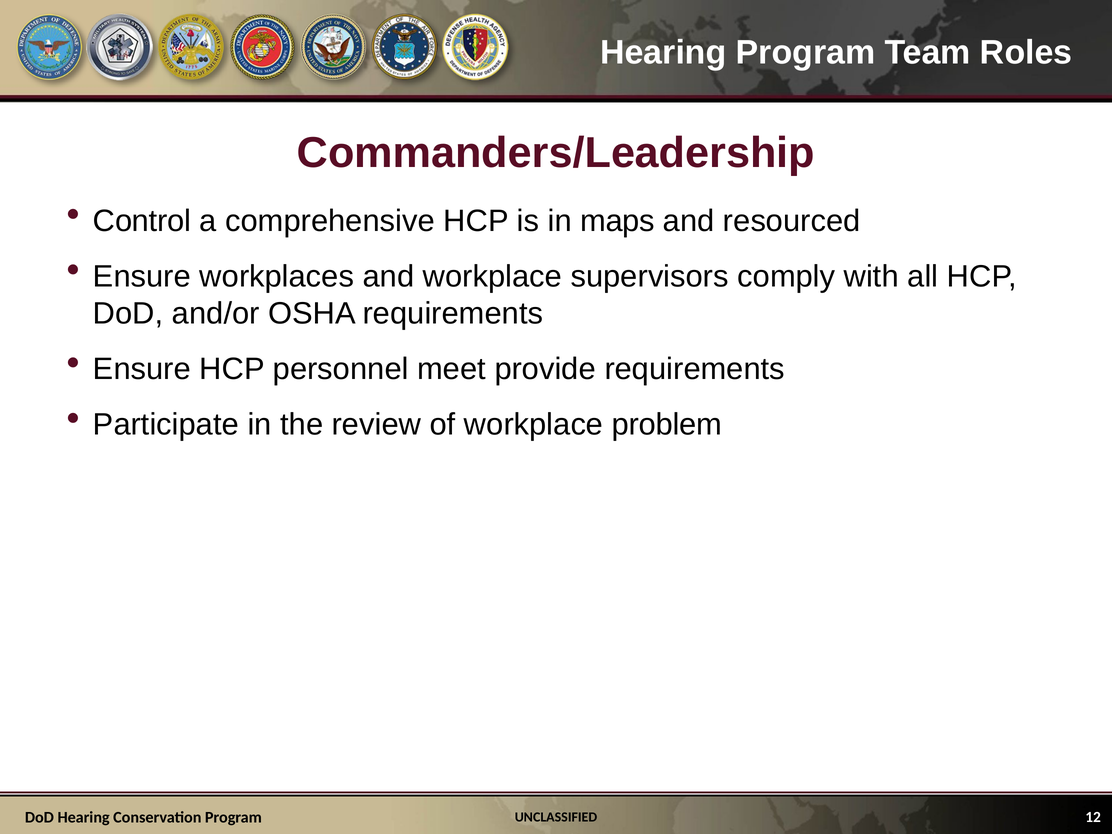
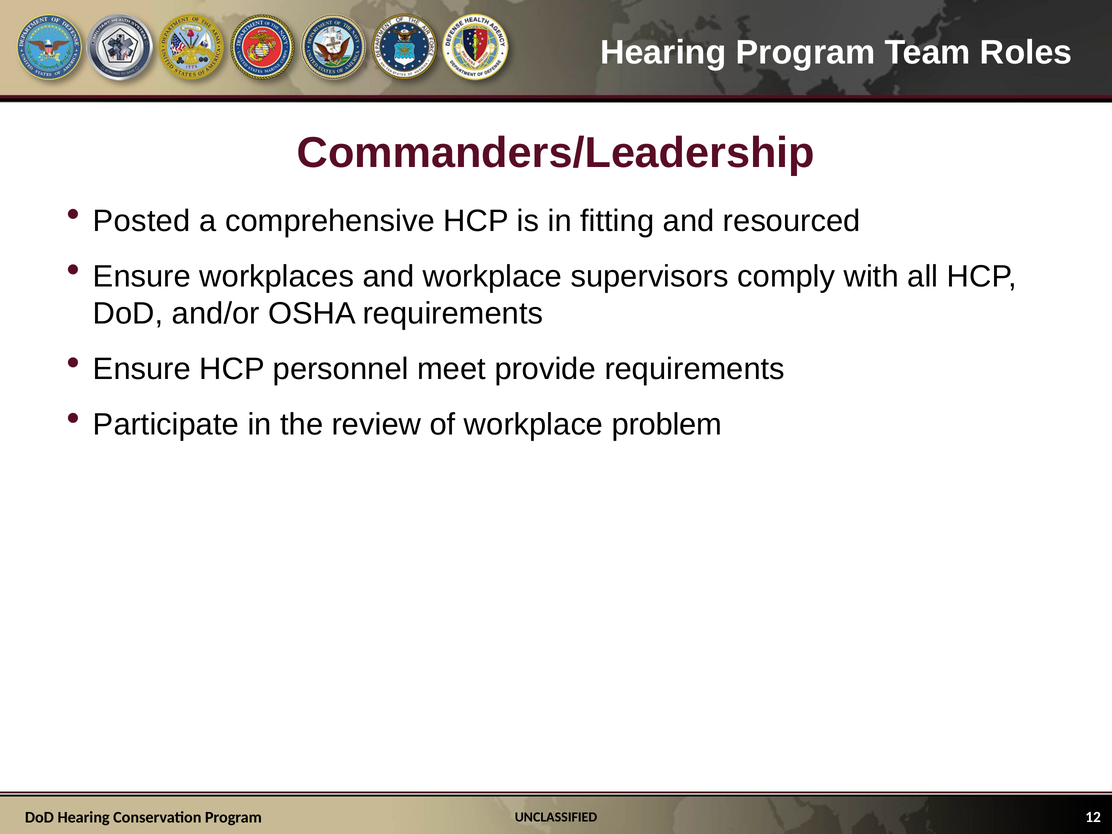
Control: Control -> Posted
maps: maps -> fitting
